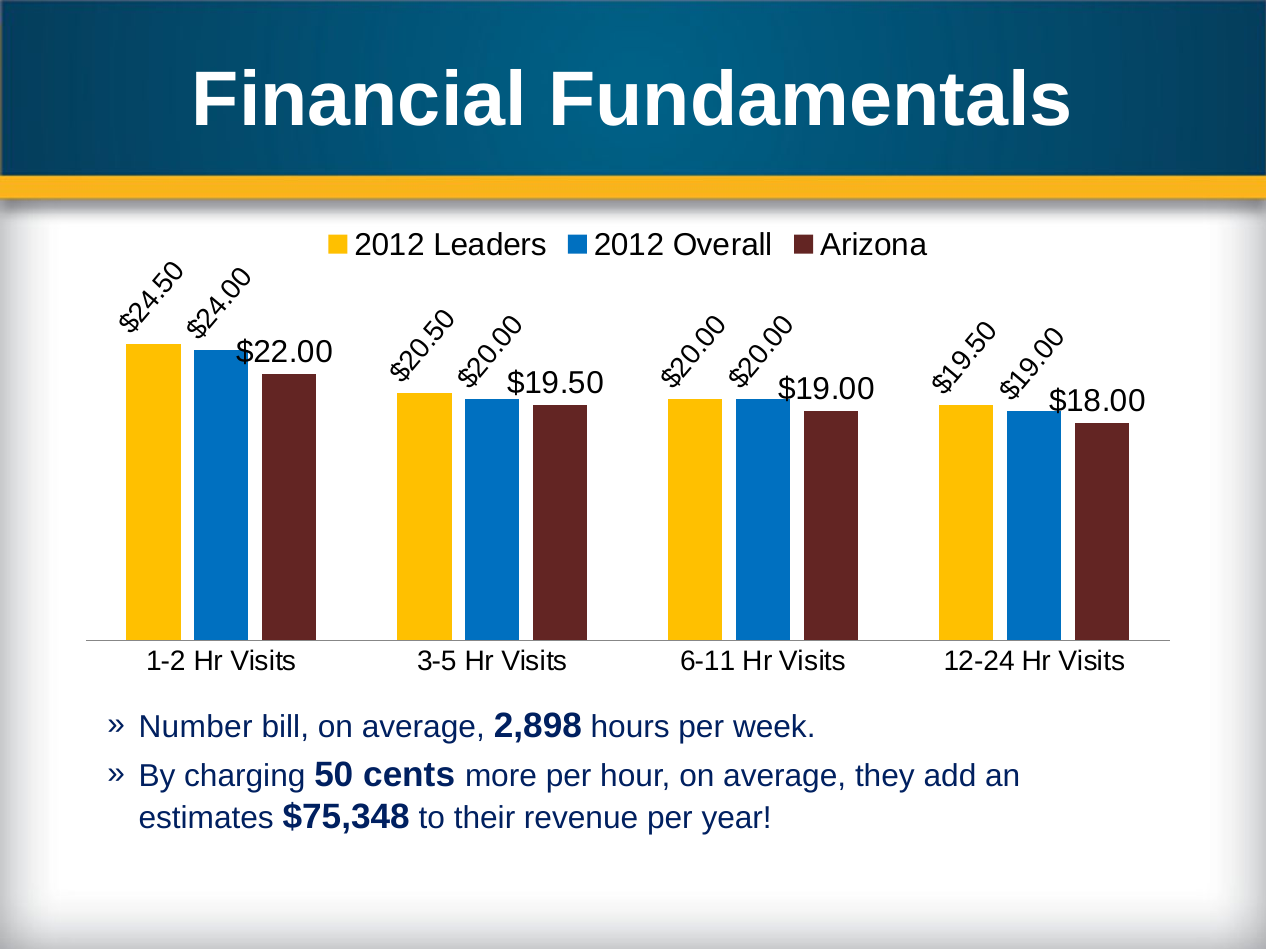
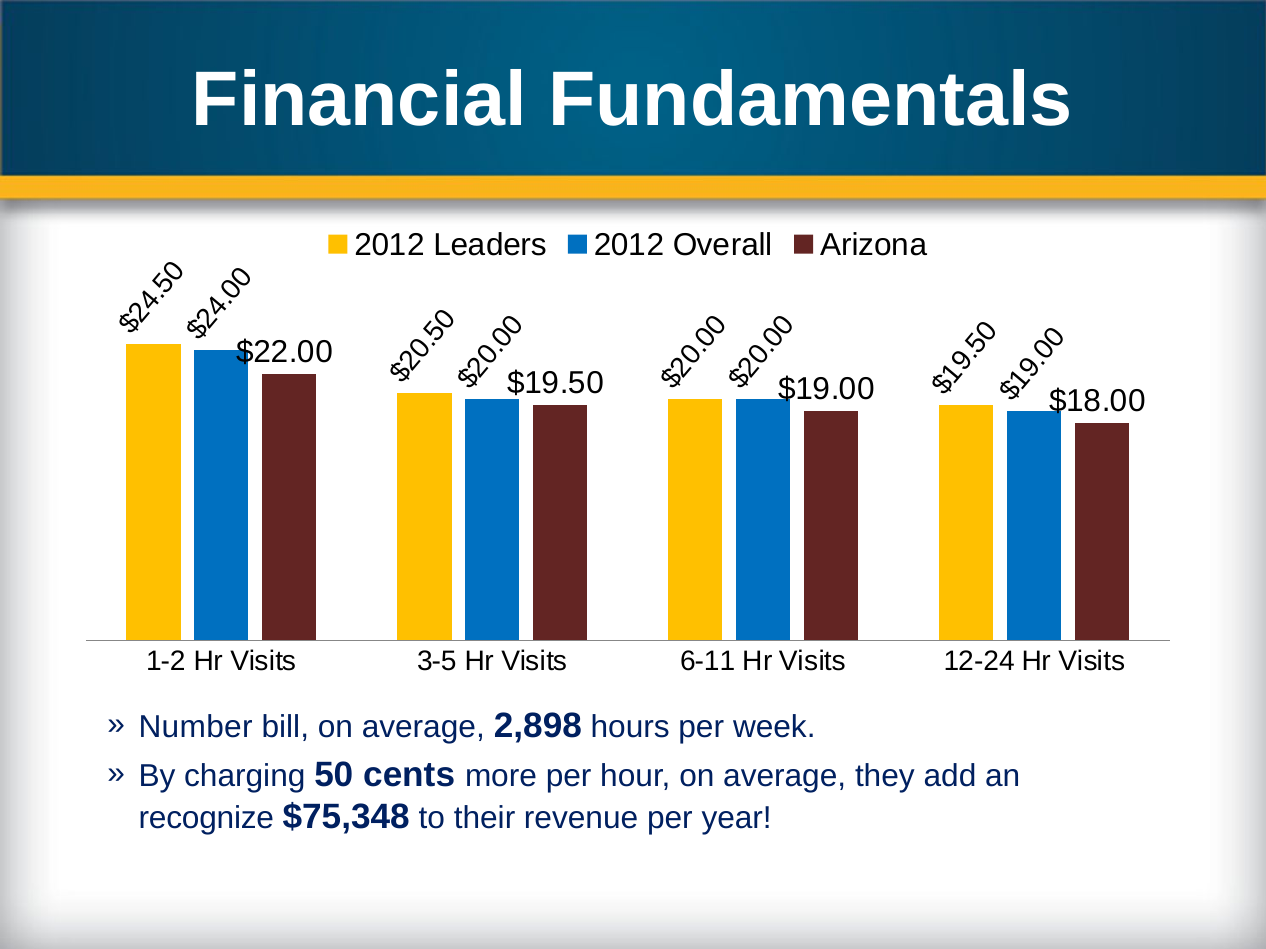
estimates: estimates -> recognize
